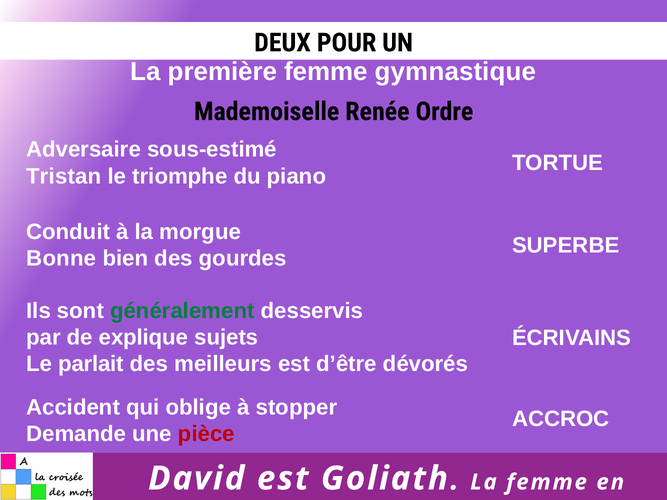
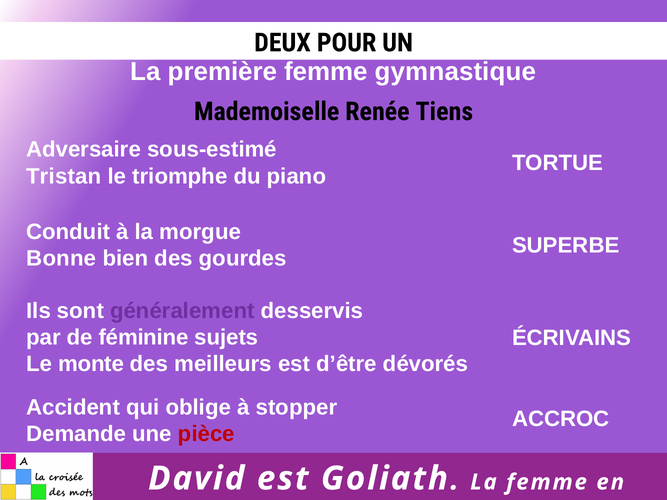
Ordre: Ordre -> Tiens
généralement colour: green -> purple
explique: explique -> féminine
parlait: parlait -> monte
